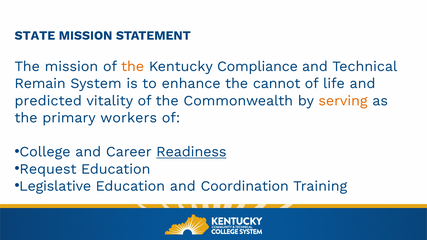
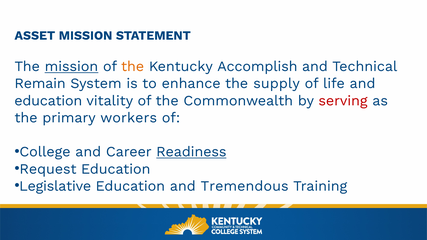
STATE: STATE -> ASSET
mission at (71, 67) underline: none -> present
Compliance: Compliance -> Accomplish
cannot: cannot -> supply
predicted at (48, 101): predicted -> education
serving colour: orange -> red
Coordination: Coordination -> Tremendous
